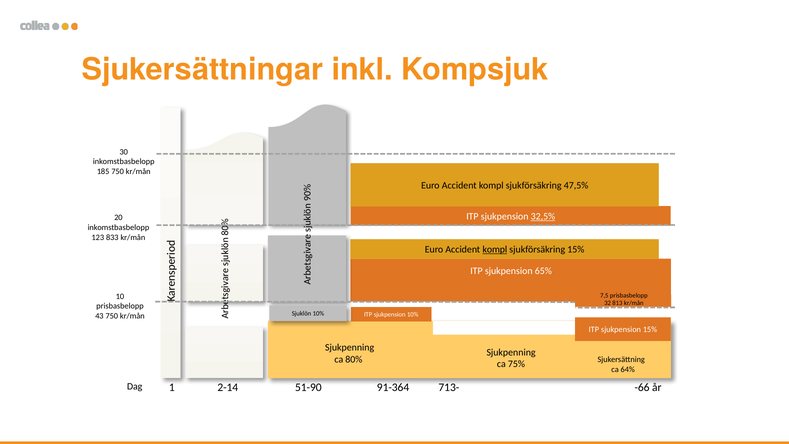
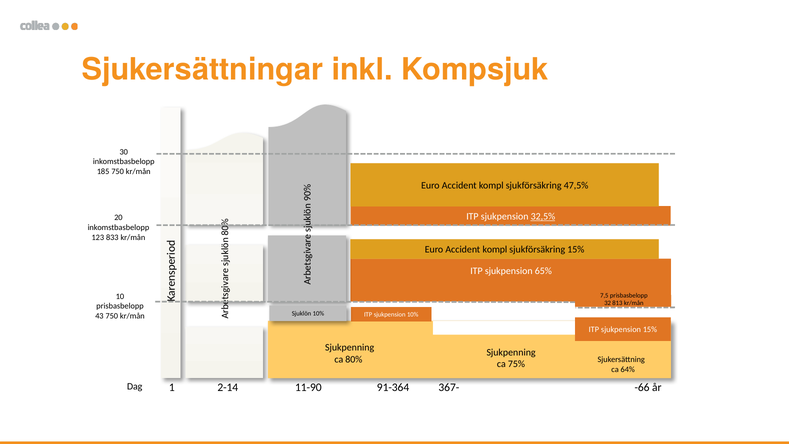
kompl at (495, 250) underline: present -> none
51-90: 51-90 -> 11-90
713-: 713- -> 367-
